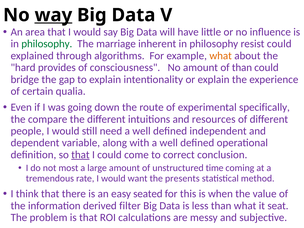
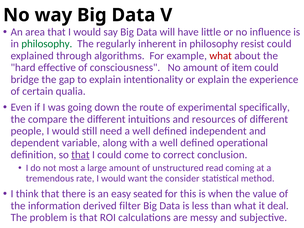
way underline: present -> none
marriage: marriage -> regularly
what at (221, 56) colour: orange -> red
provides: provides -> effective
of than: than -> item
time: time -> read
presents: presents -> consider
seat: seat -> deal
